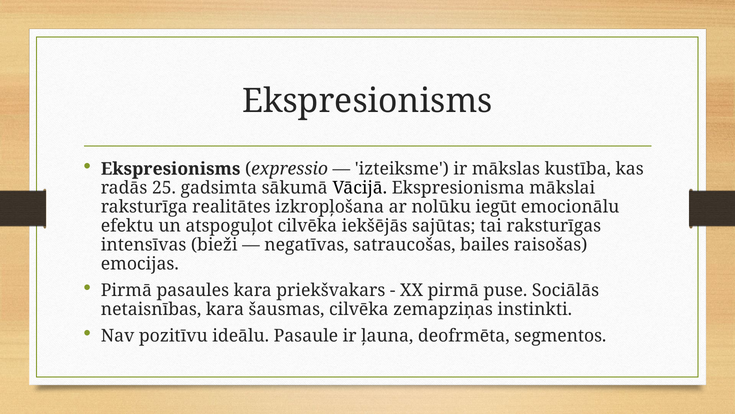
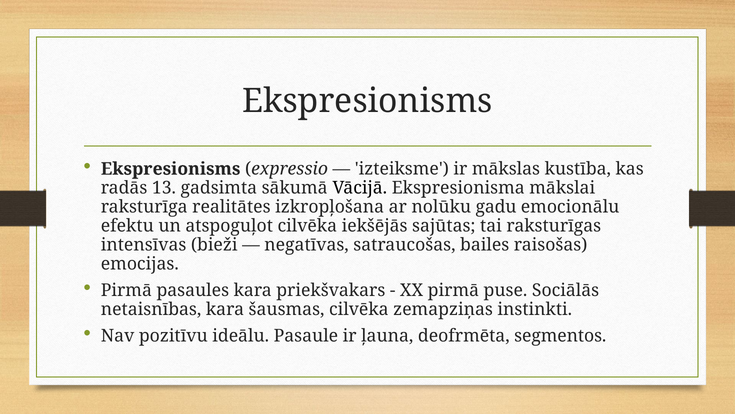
25: 25 -> 13
iegūt: iegūt -> gadu
